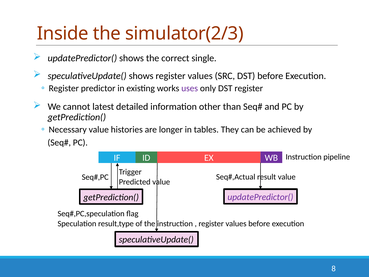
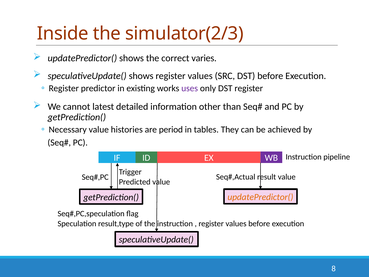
single: single -> varies
longer: longer -> period
updatePredictor( at (260, 197) colour: purple -> orange
